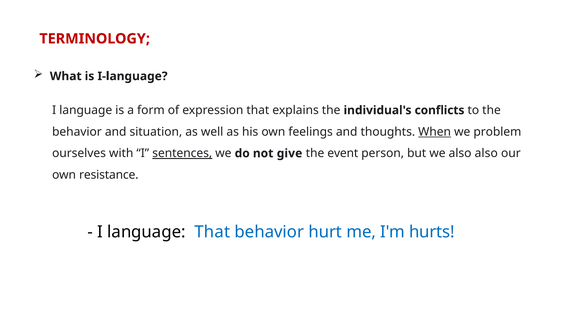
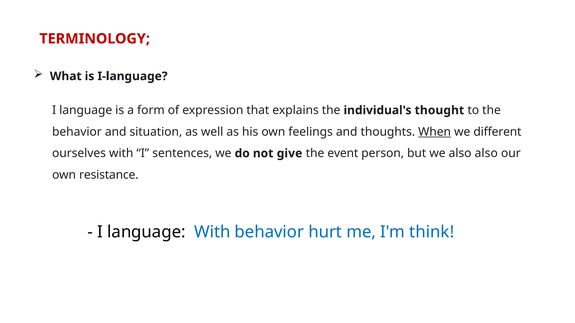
conflicts: conflicts -> thought
problem: problem -> different
sentences underline: present -> none
language That: That -> With
hurts: hurts -> think
